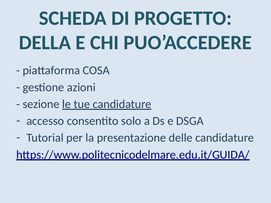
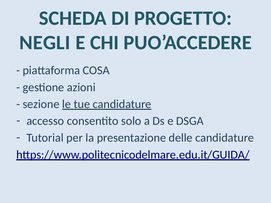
DELLA: DELLA -> NEGLI
